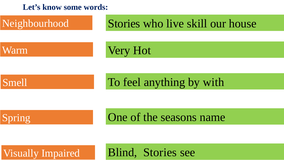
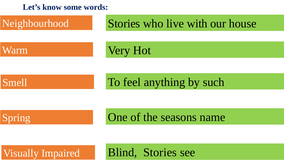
skill: skill -> with
with: with -> such
